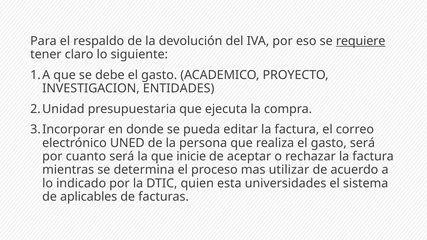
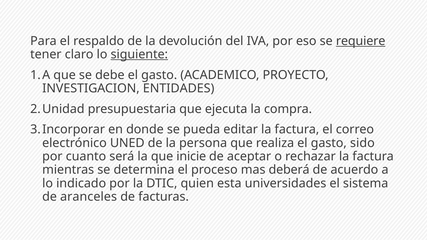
siguiente underline: none -> present
gasto será: será -> sido
utilizar: utilizar -> deberá
aplicables: aplicables -> aranceles
